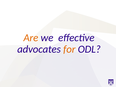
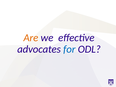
for colour: orange -> blue
